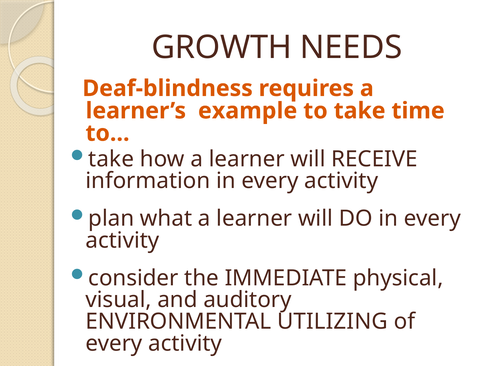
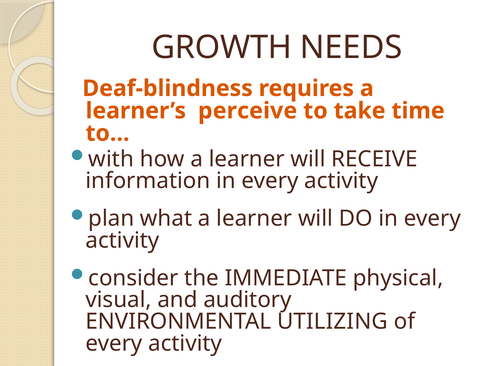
example: example -> perceive
take at (111, 159): take -> with
